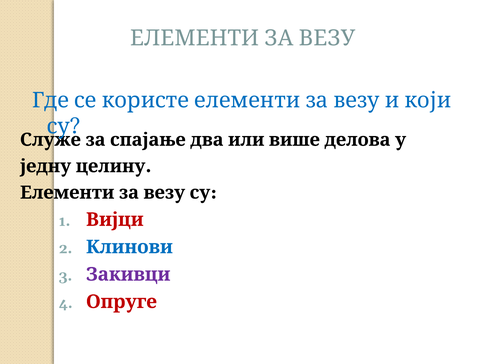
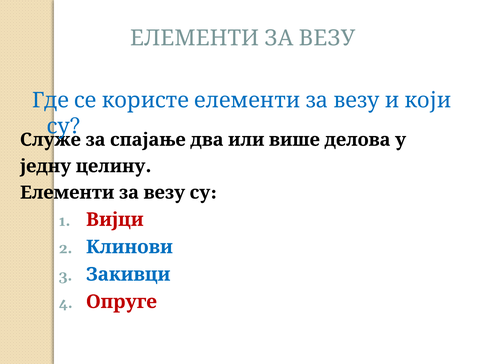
Закивци colour: purple -> blue
